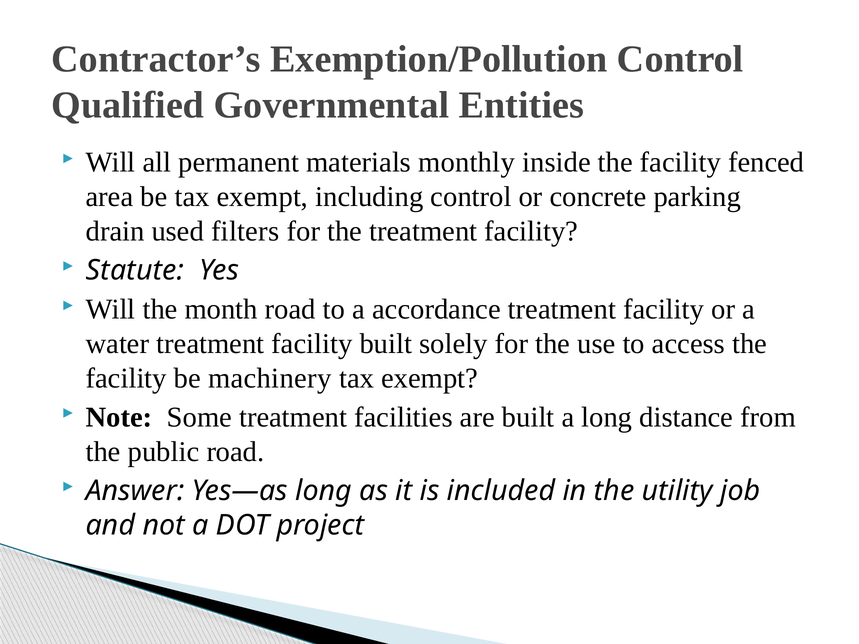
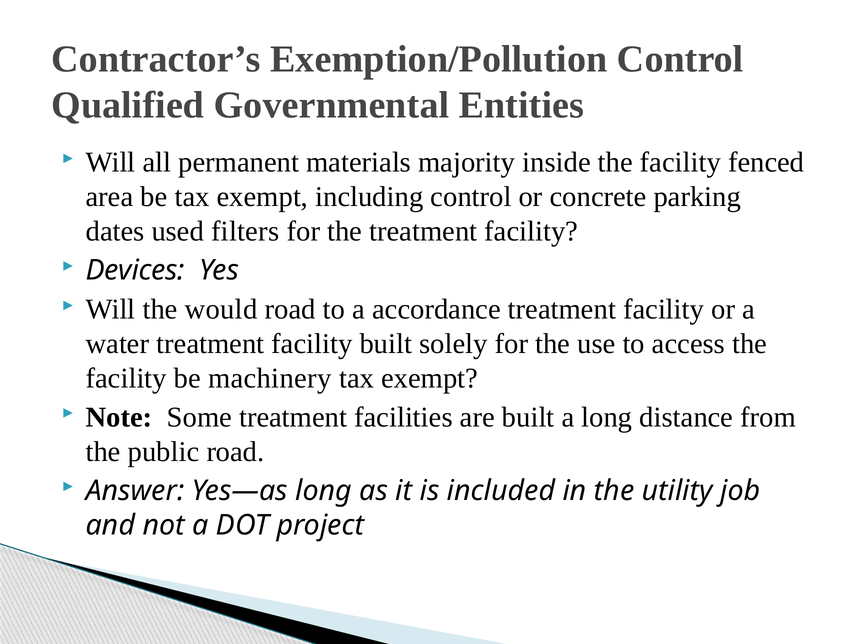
monthly: monthly -> majority
drain: drain -> dates
Statute: Statute -> Devices
month: month -> would
